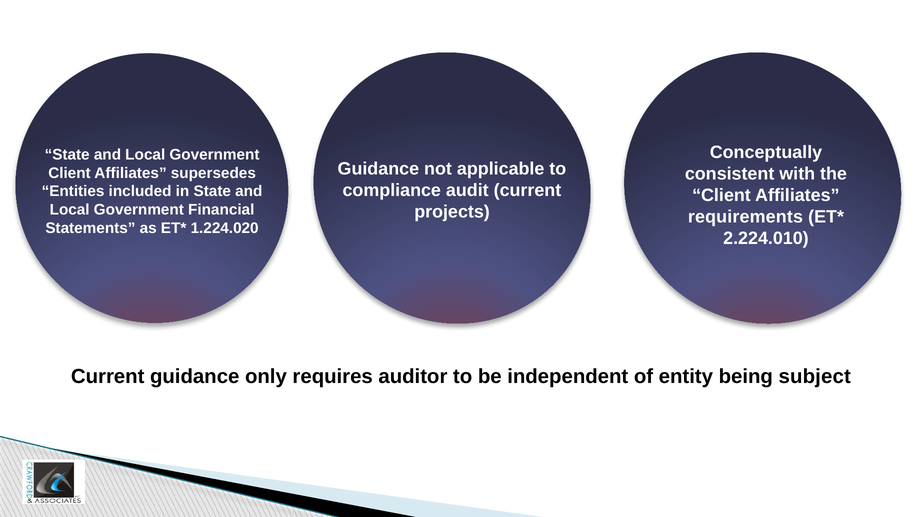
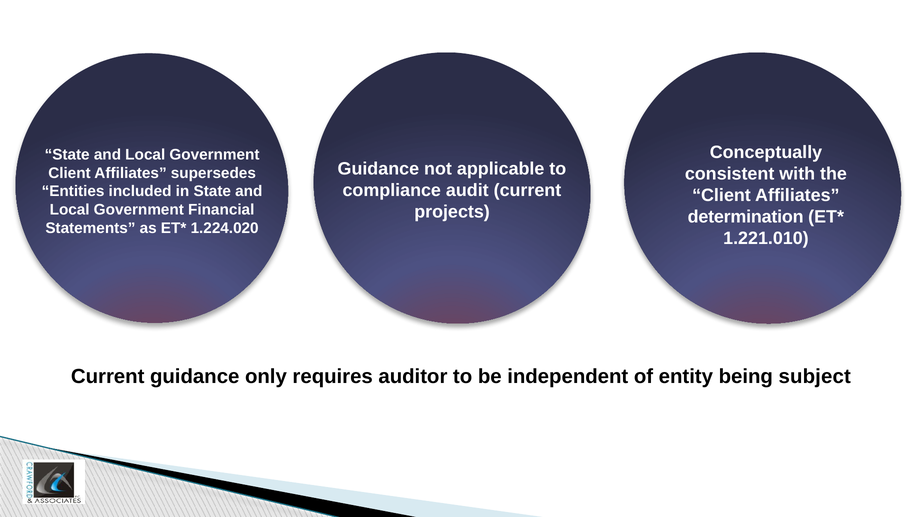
requirements: requirements -> determination
2.224.010: 2.224.010 -> 1.221.010
